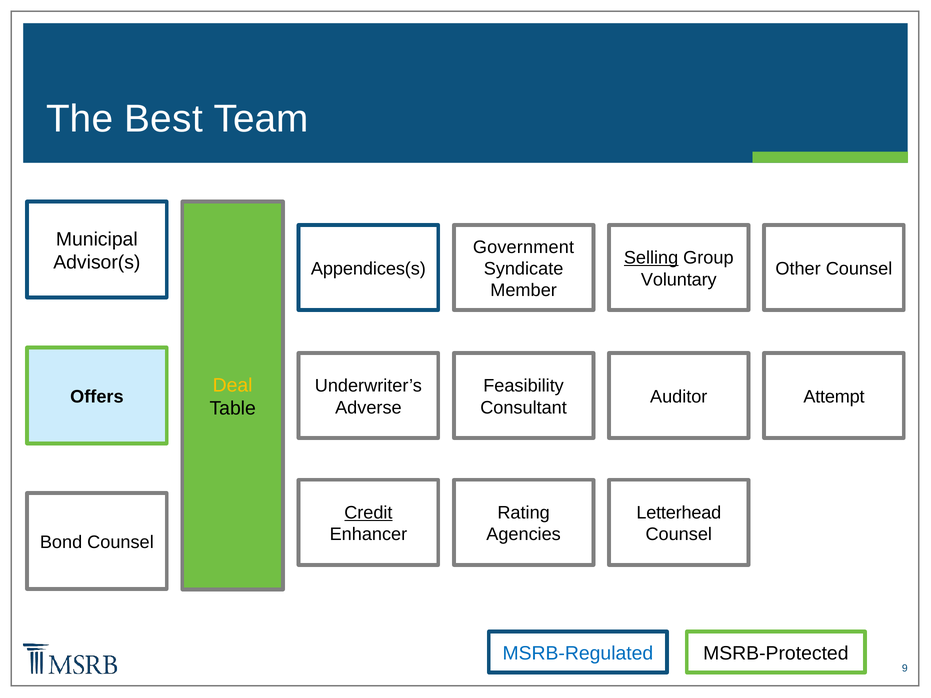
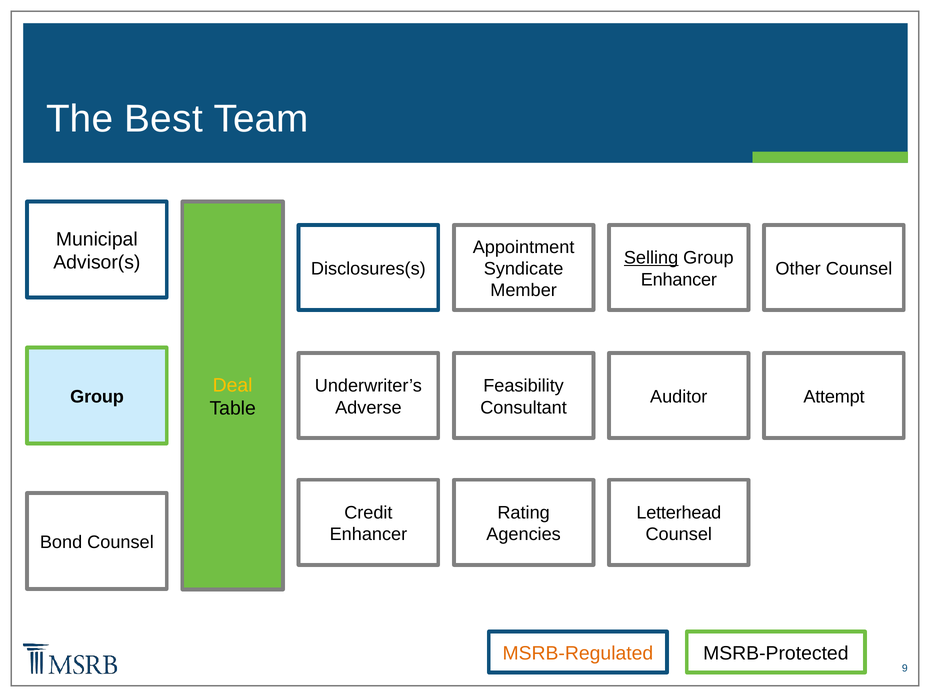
Government: Government -> Appointment
Appendices(s: Appendices(s -> Disclosures(s
Voluntary at (679, 280): Voluntary -> Enhancer
Offers at (97, 397): Offers -> Group
Credit underline: present -> none
MSRB-Regulated colour: blue -> orange
